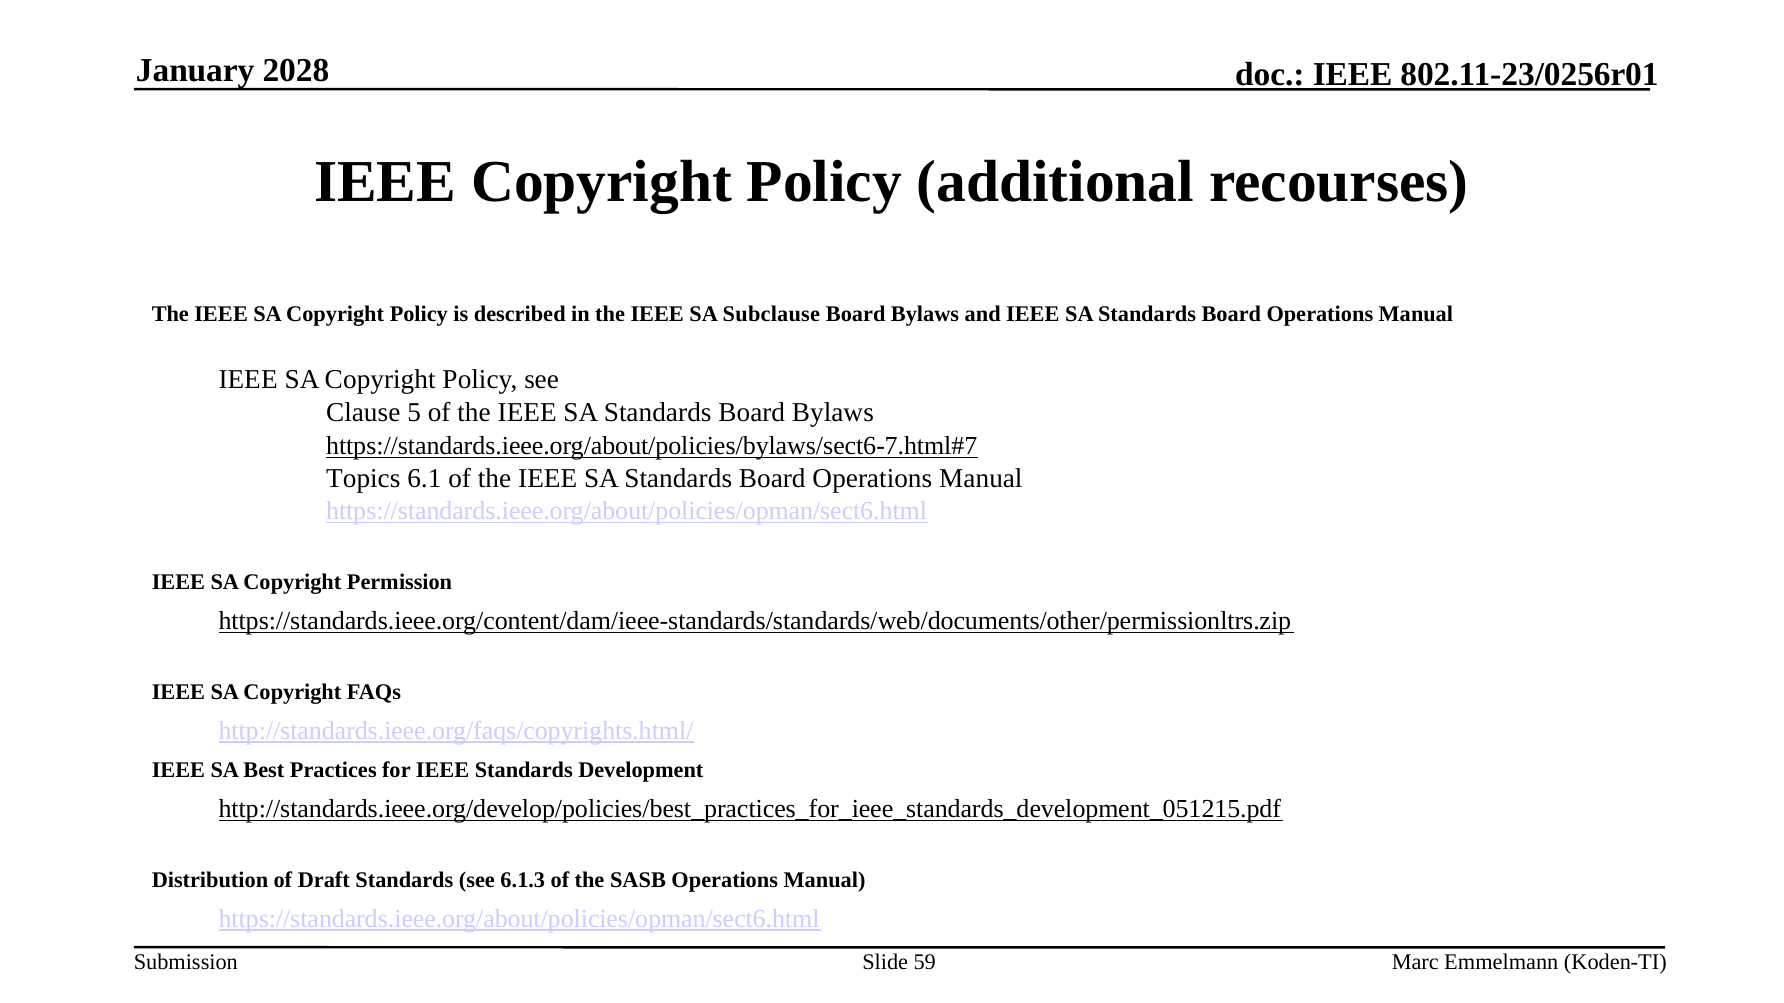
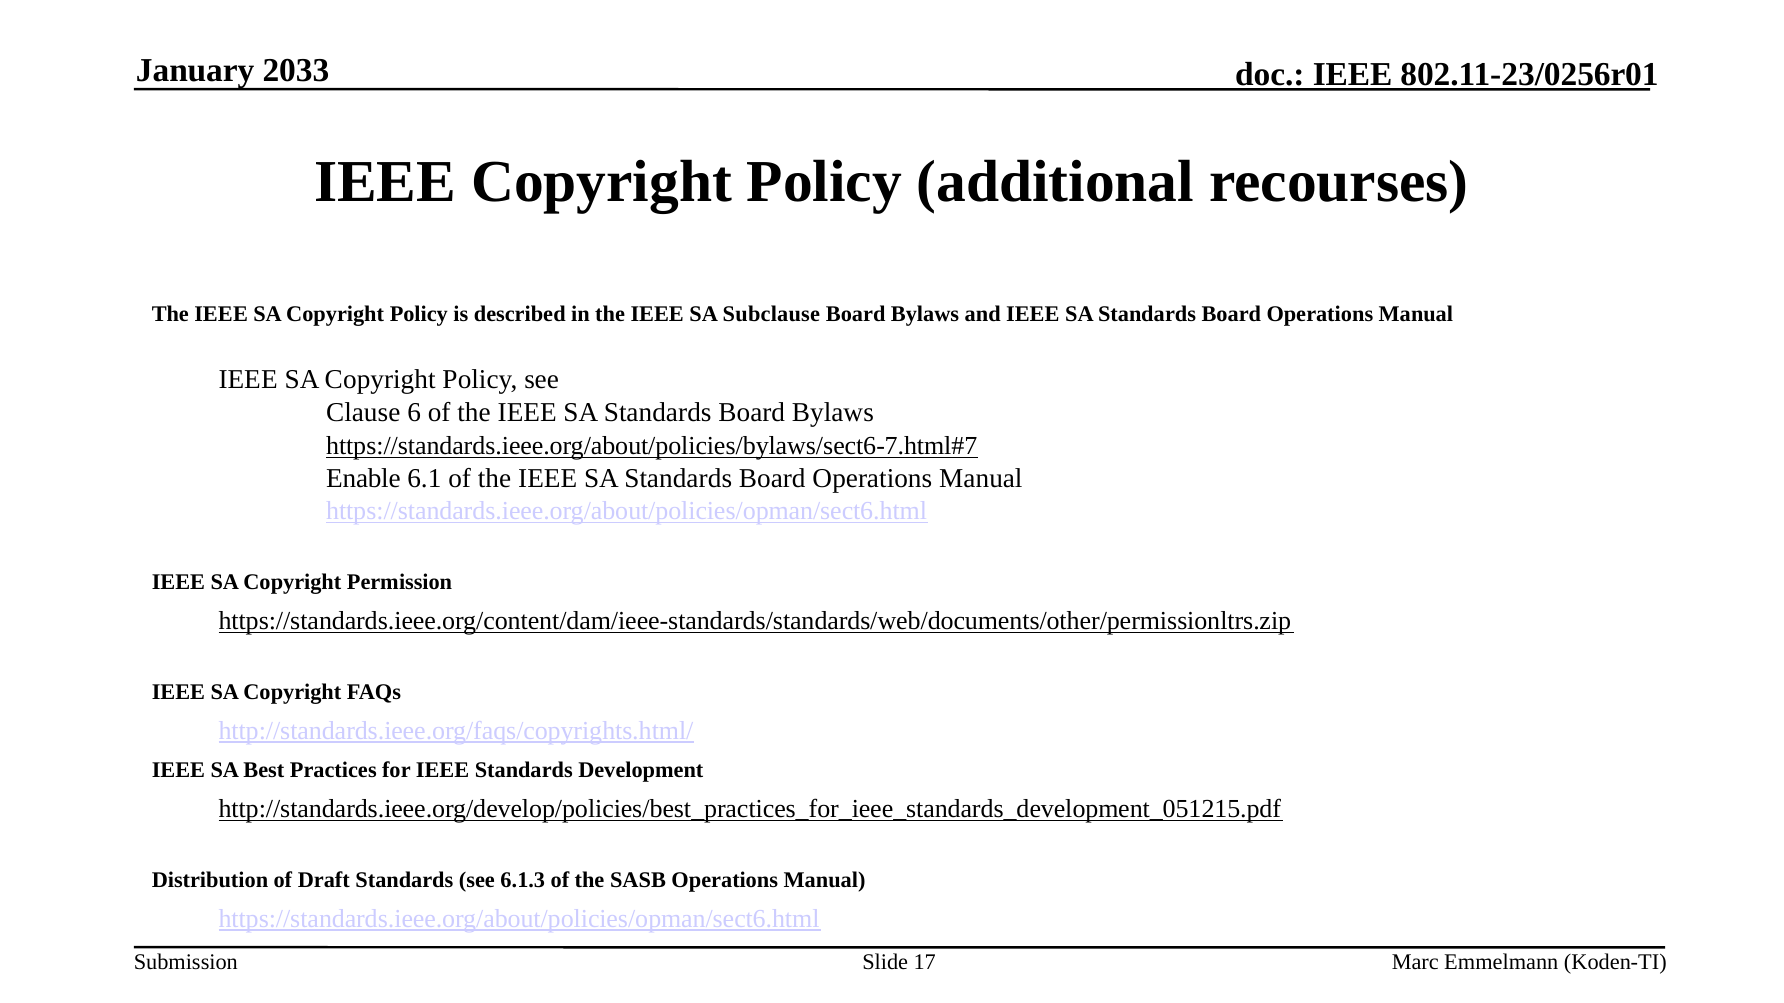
2028: 2028 -> 2033
5: 5 -> 6
Topics: Topics -> Enable
59: 59 -> 17
